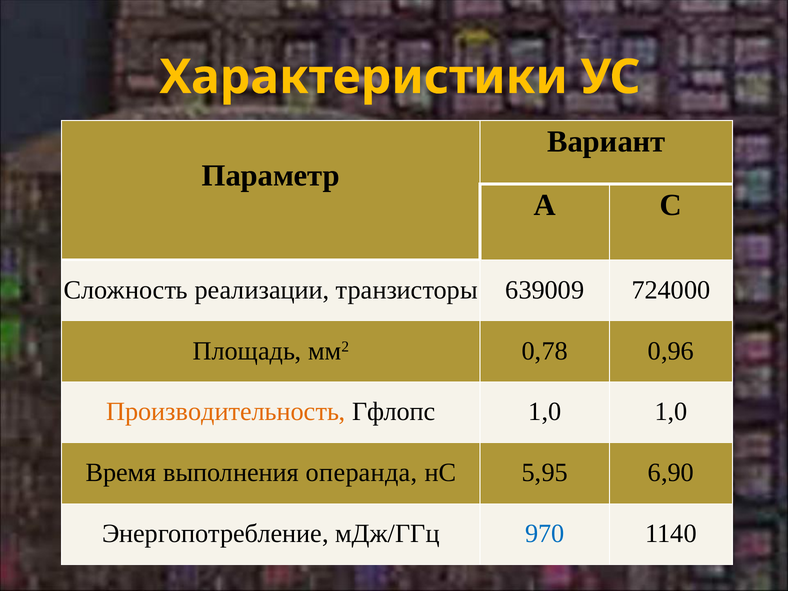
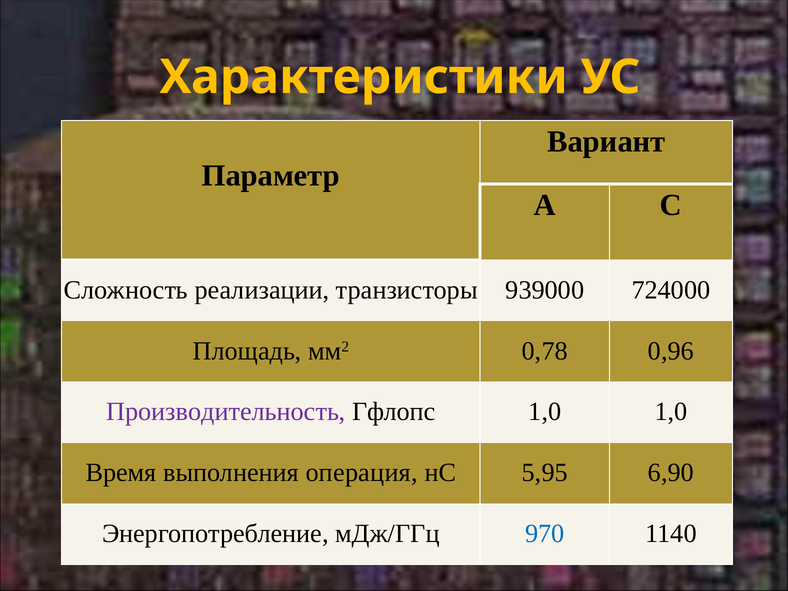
639009: 639009 -> 939000
Производительность colour: orange -> purple
операнда: операнда -> операция
